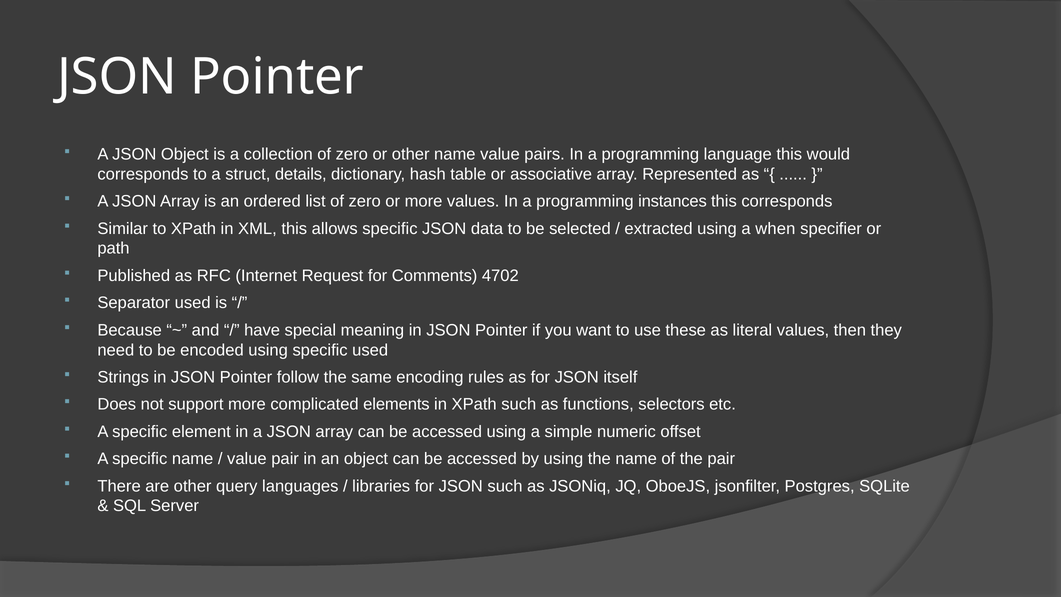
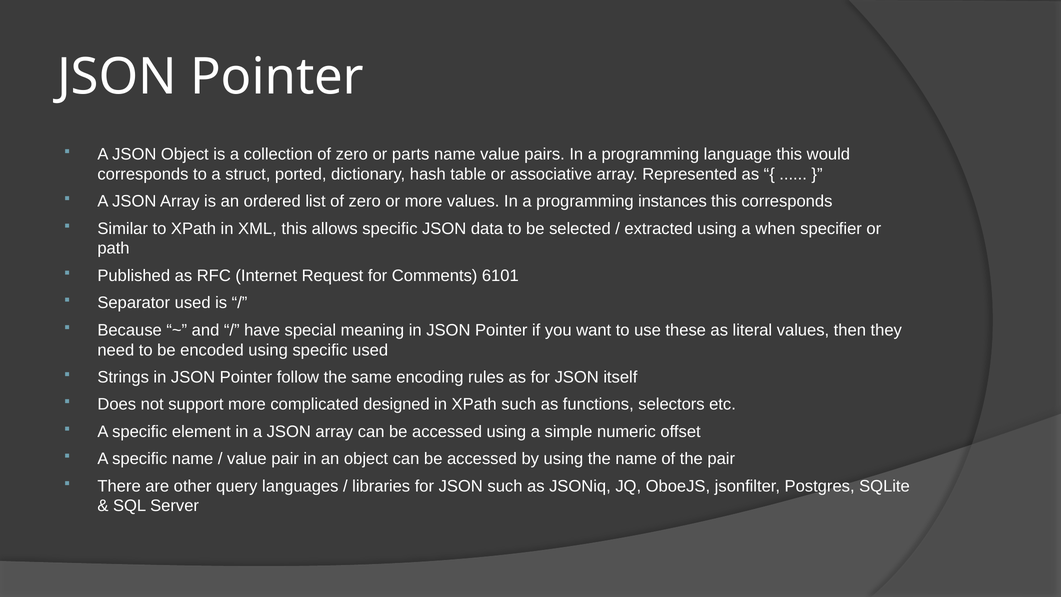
or other: other -> parts
details: details -> ported
4702: 4702 -> 6101
elements: elements -> designed
